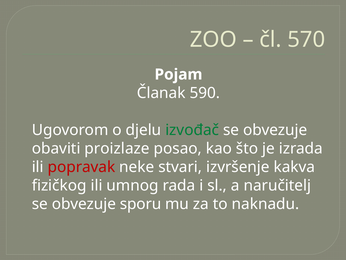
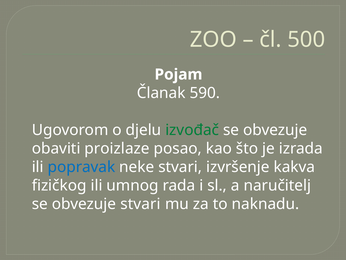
570: 570 -> 500
popravak colour: red -> blue
obvezuje sporu: sporu -> stvari
